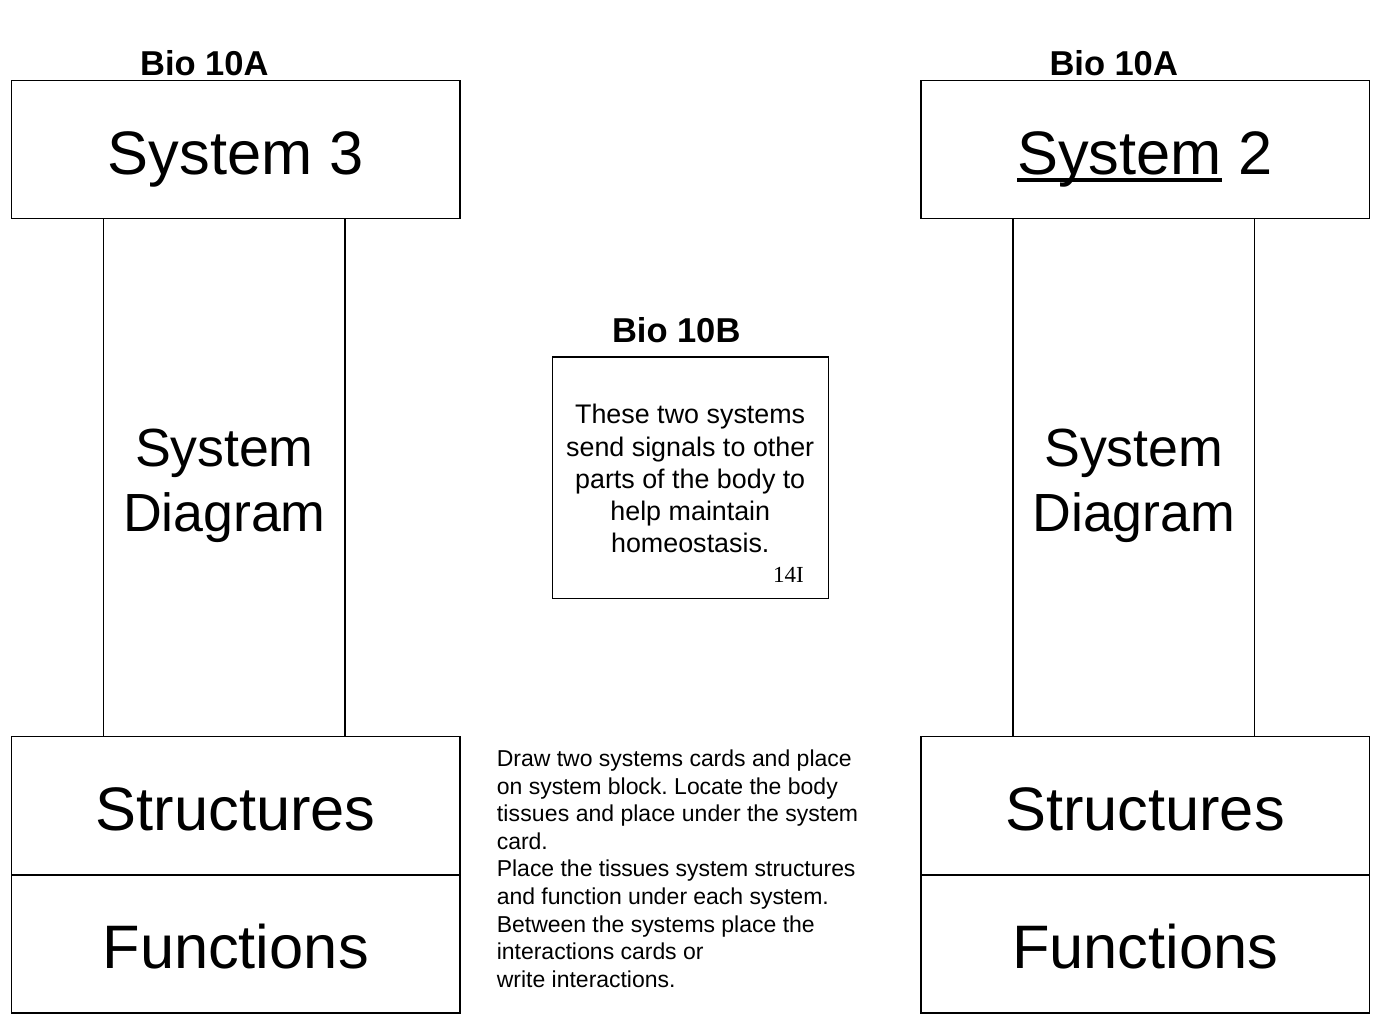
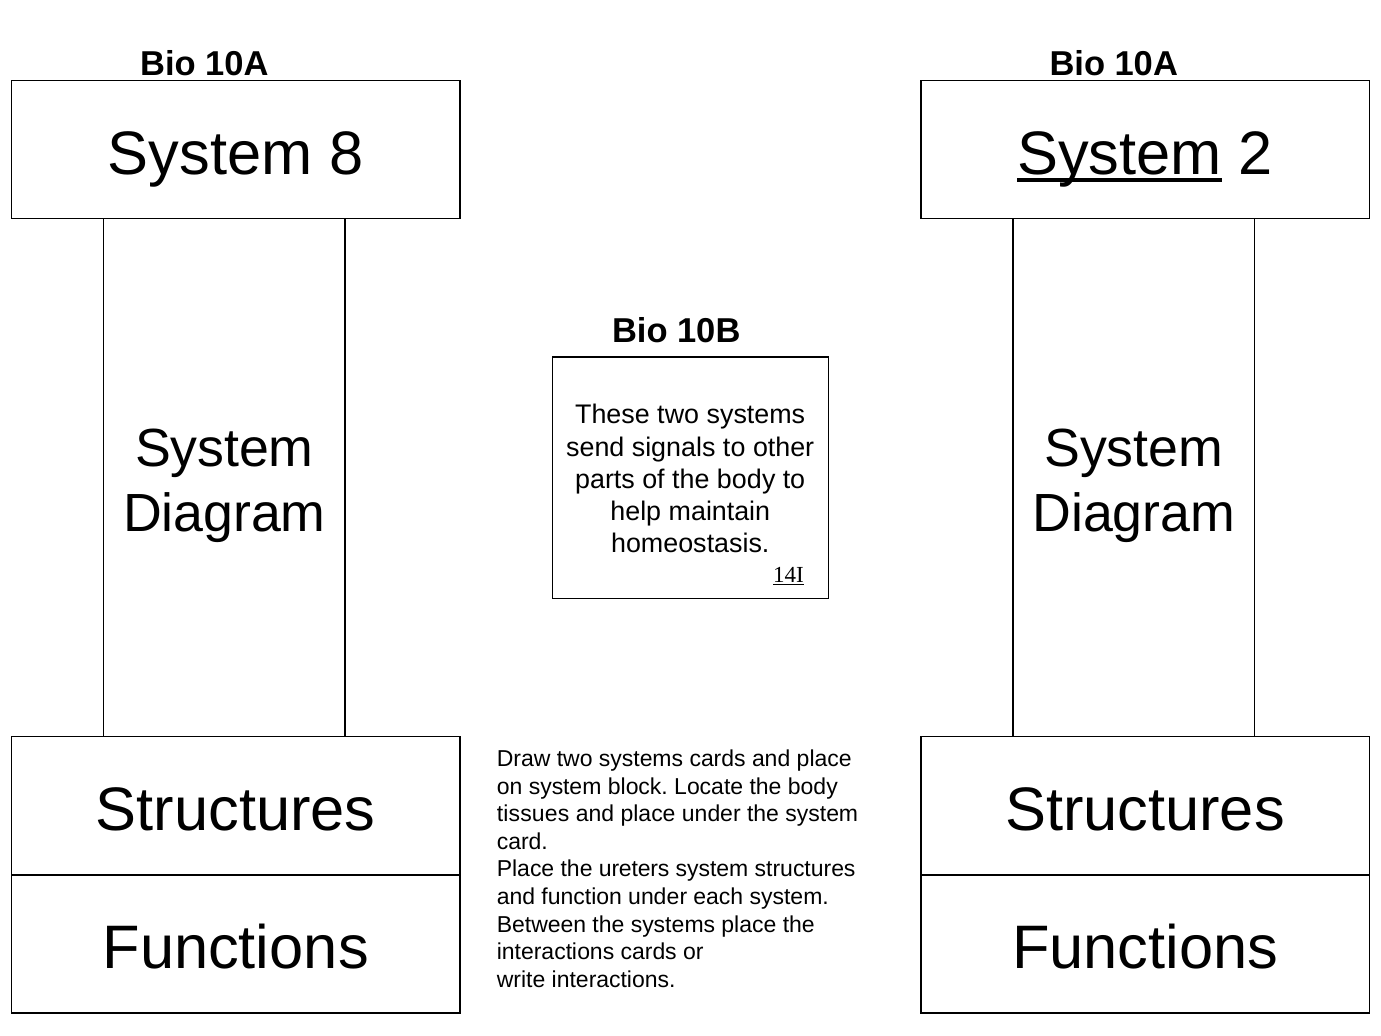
3: 3 -> 8
14I underline: none -> present
the tissues: tissues -> ureters
